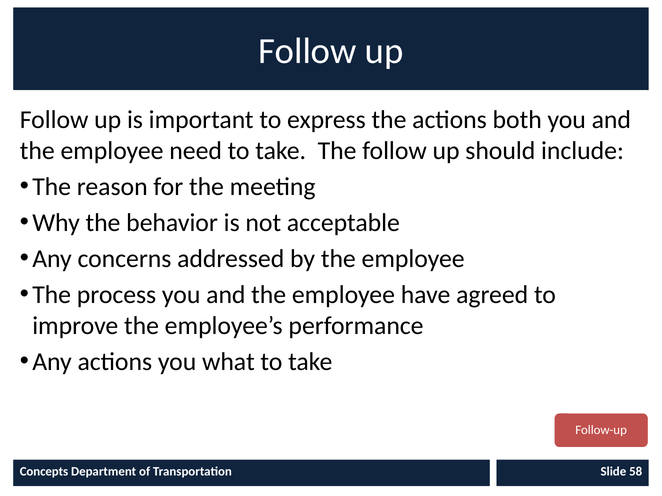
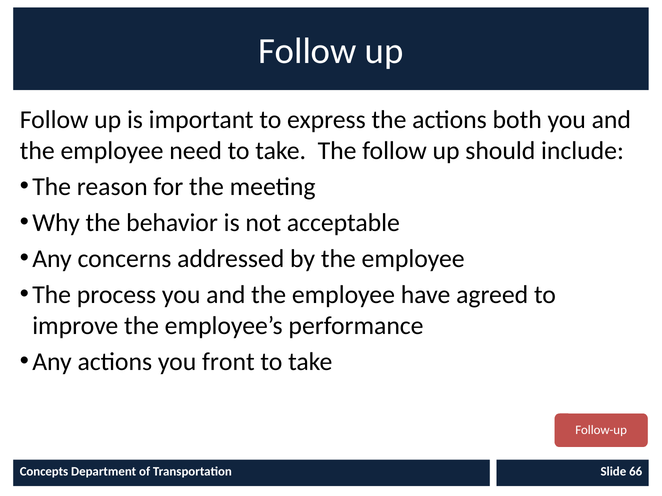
what: what -> front
58: 58 -> 66
